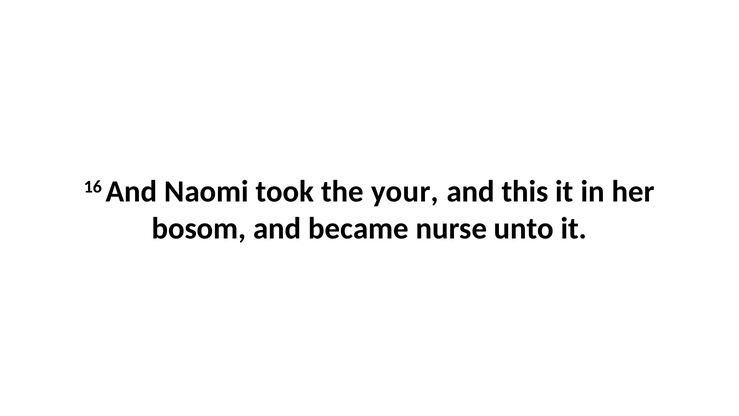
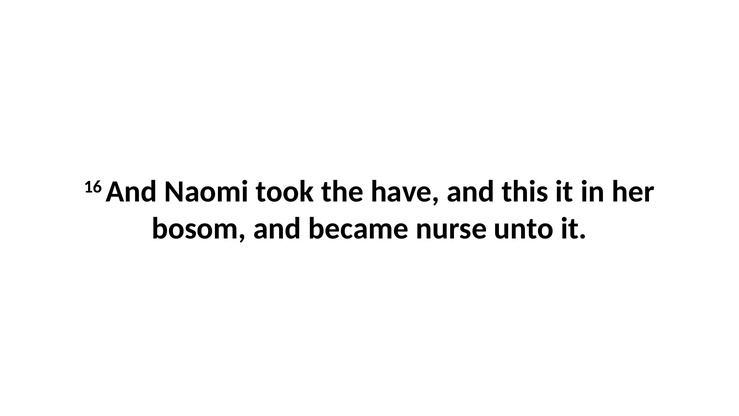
your: your -> have
